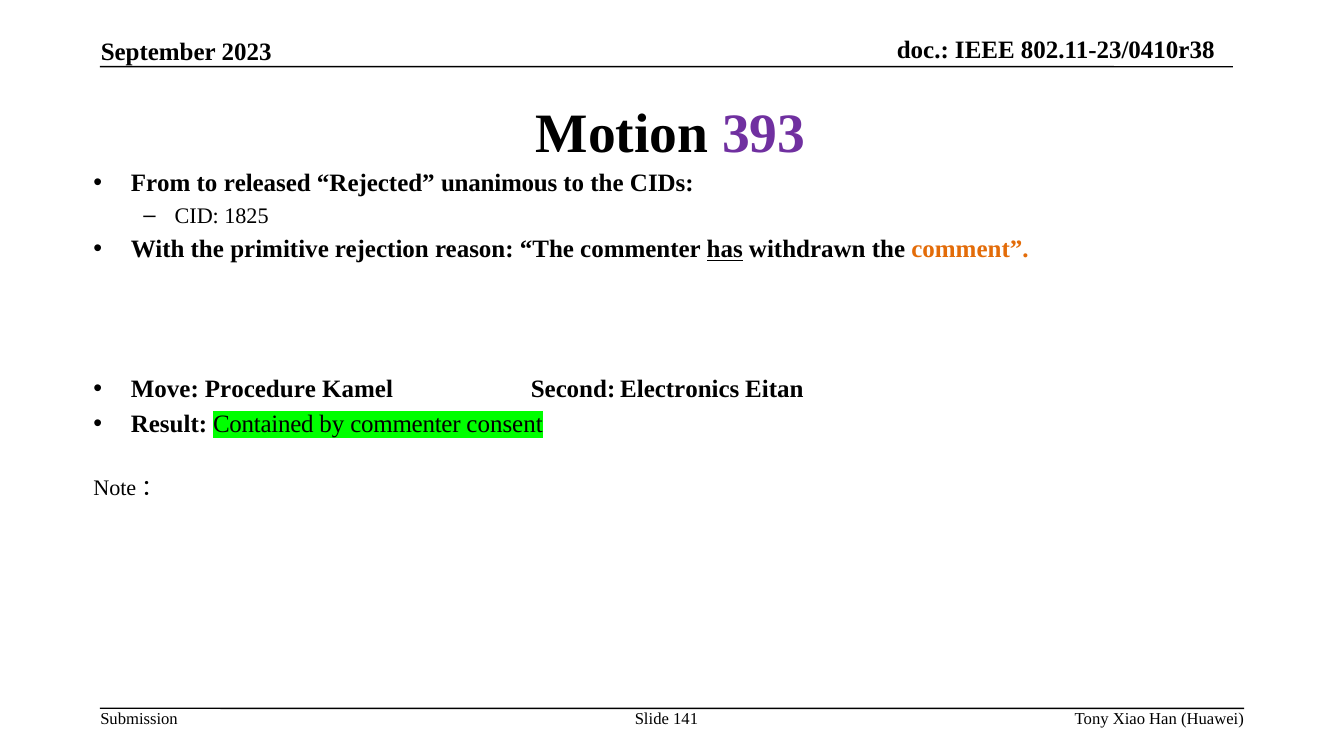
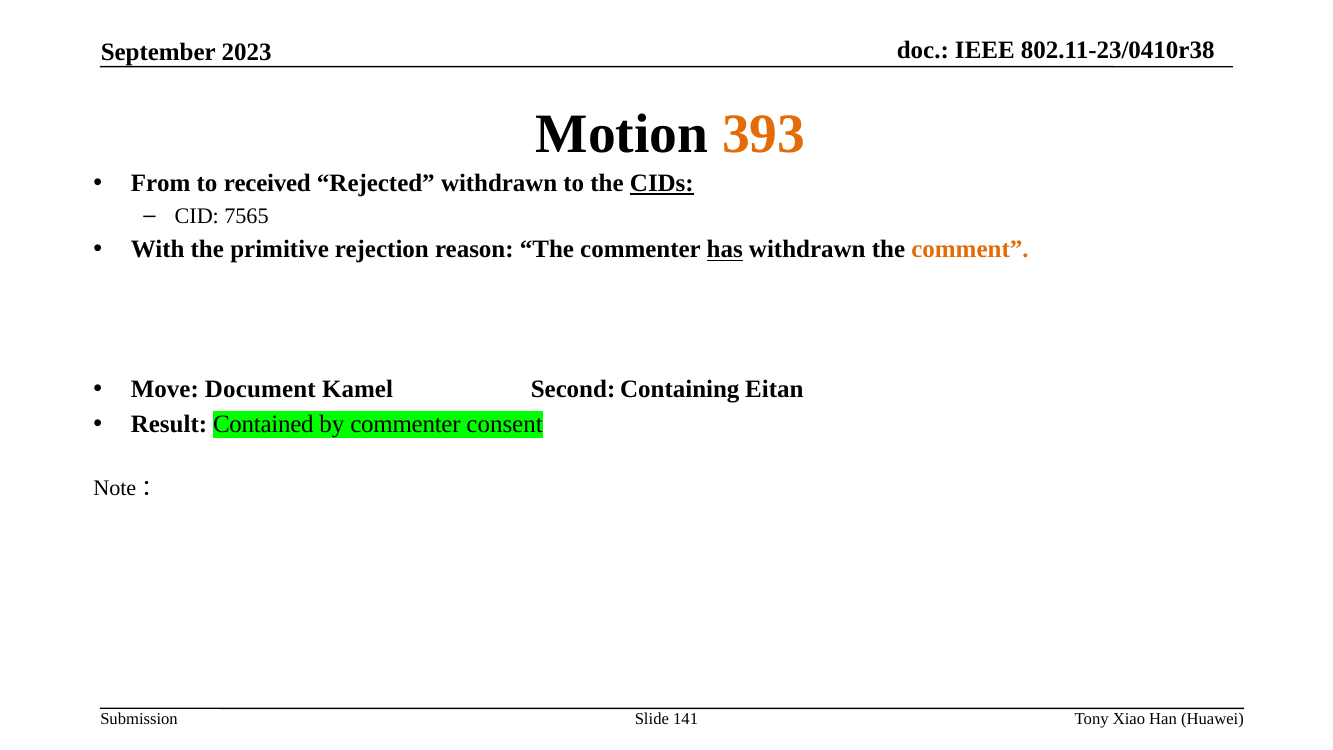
393 colour: purple -> orange
released: released -> received
Rejected unanimous: unanimous -> withdrawn
CIDs underline: none -> present
1825: 1825 -> 7565
Procedure: Procedure -> Document
Electronics: Electronics -> Containing
